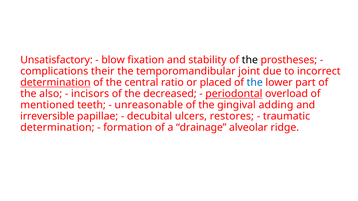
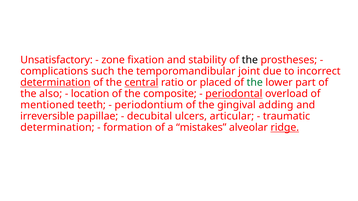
blow: blow -> zone
their: their -> such
central underline: none -> present
the at (255, 83) colour: blue -> green
incisors: incisors -> location
decreased: decreased -> composite
unreasonable: unreasonable -> periodontium
restores: restores -> articular
drainage: drainage -> mistakes
ridge underline: none -> present
